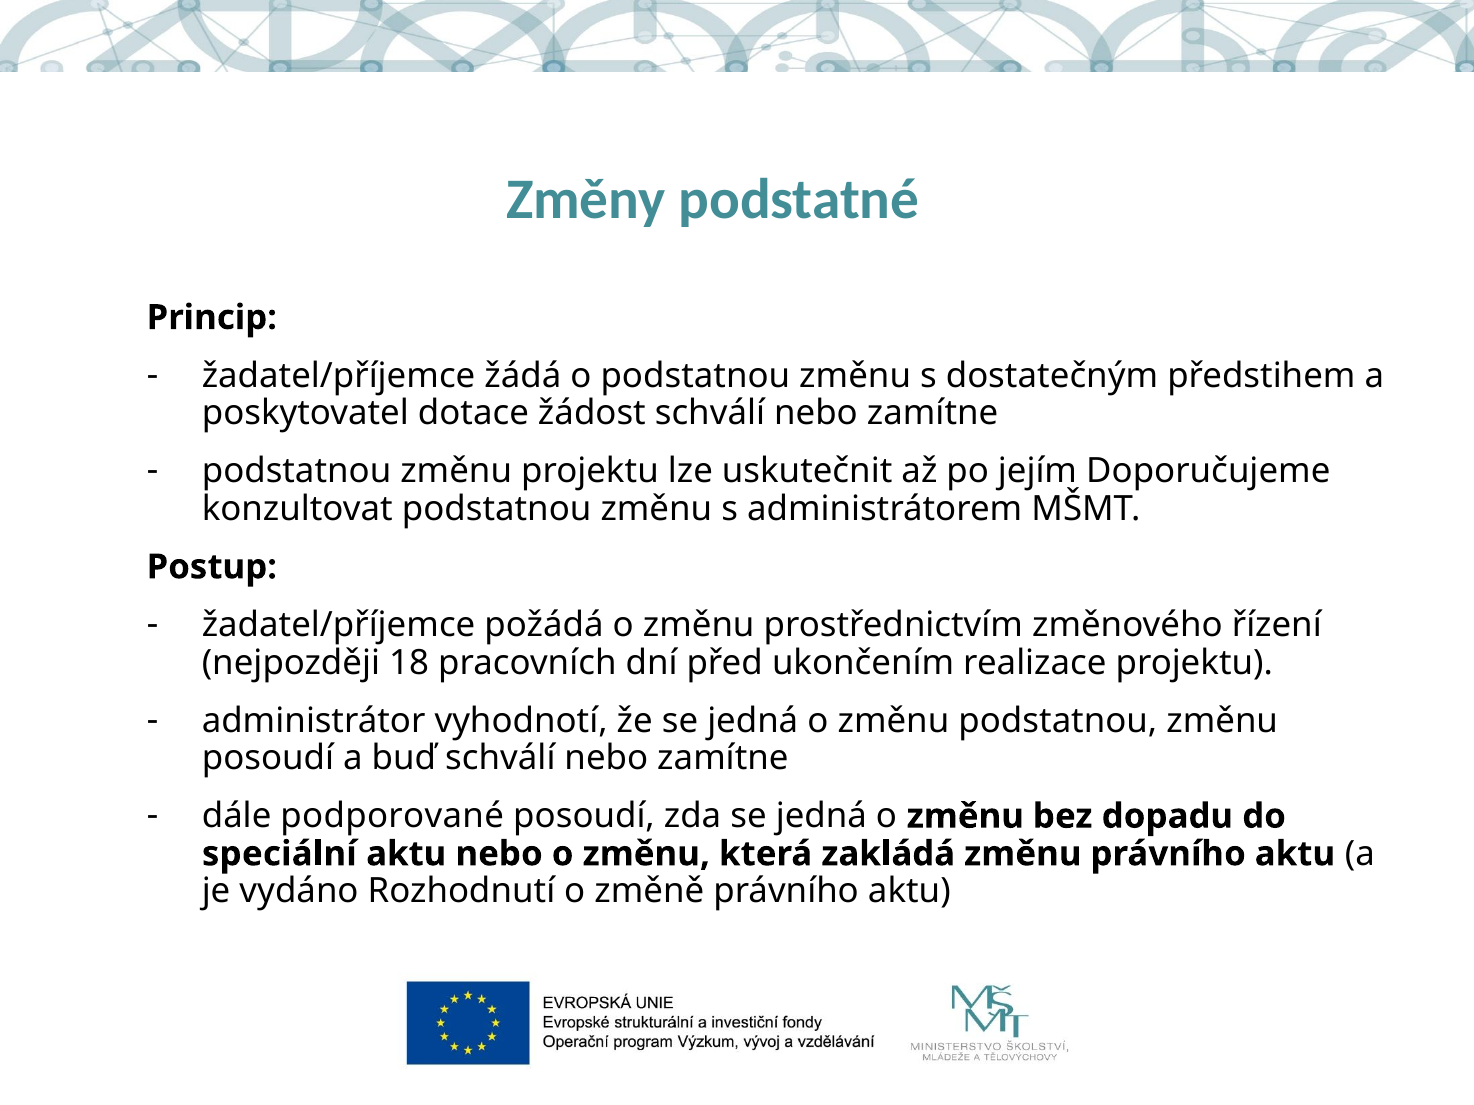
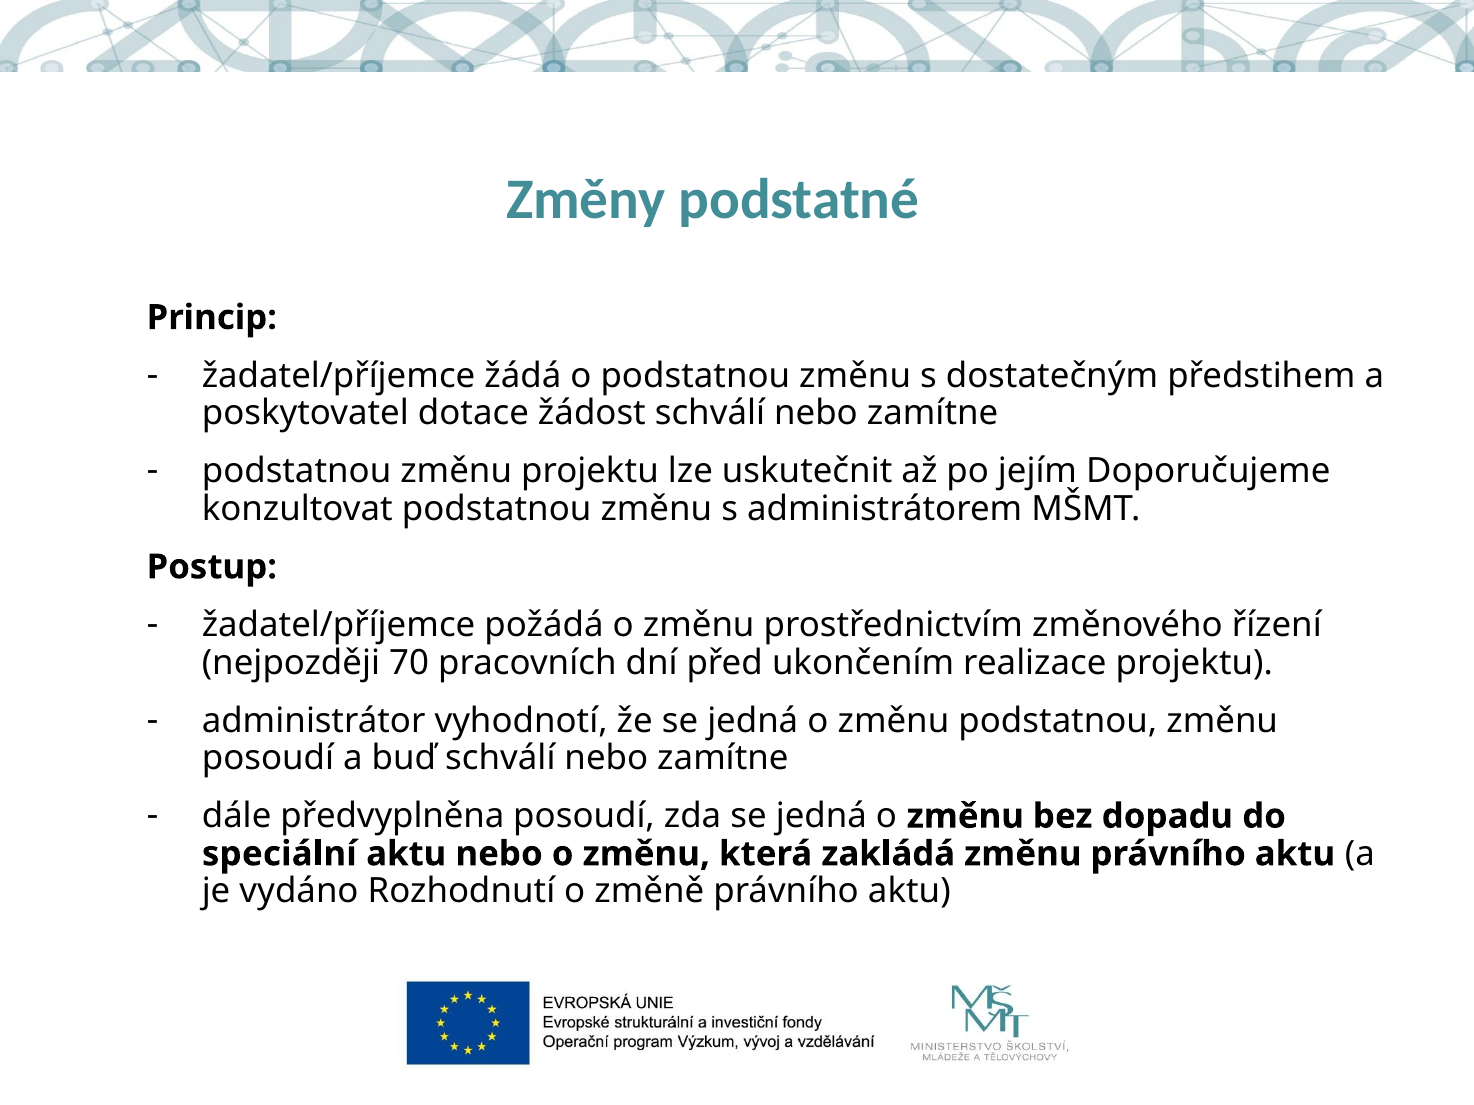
18: 18 -> 70
podporované: podporované -> předvyplněna
